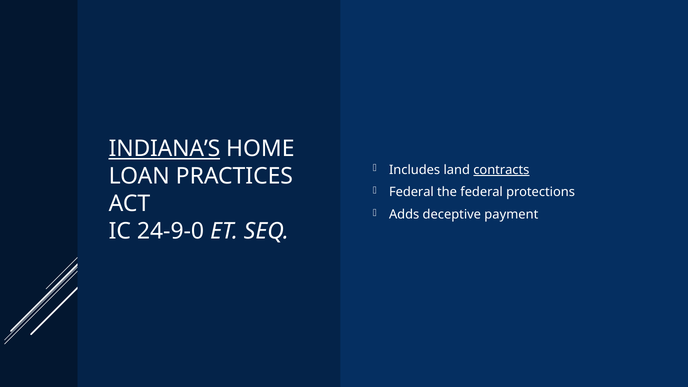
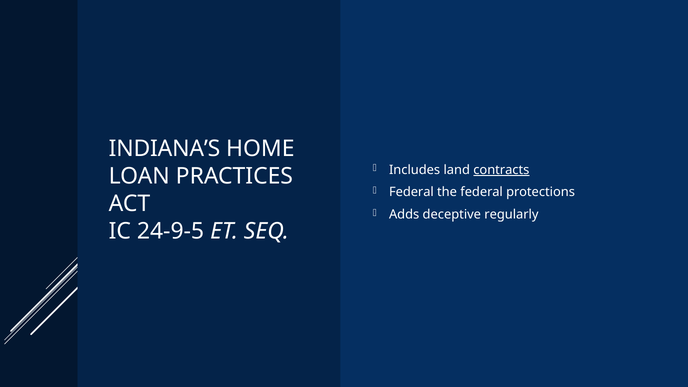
INDIANA’S underline: present -> none
payment: payment -> regularly
24-9-0: 24-9-0 -> 24-9-5
